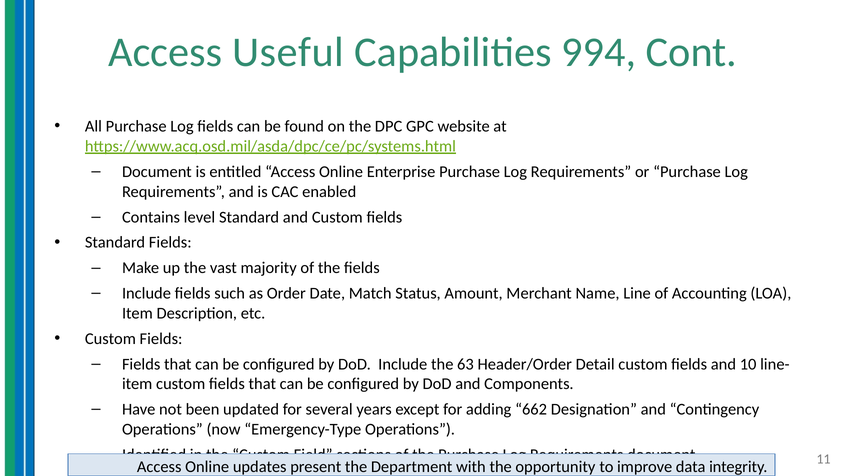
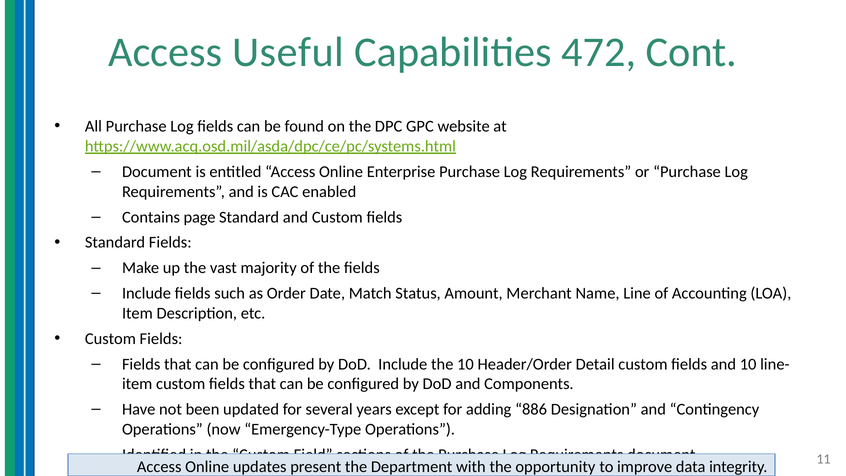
994: 994 -> 472
level: level -> page
the 63: 63 -> 10
662: 662 -> 886
